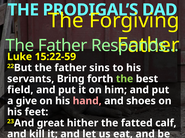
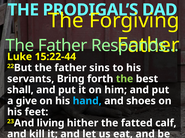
15:22-59: 15:22-59 -> 15:22-44
field: field -> shall
hand colour: pink -> light blue
great: great -> living
